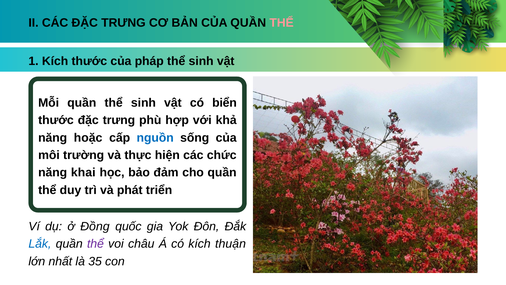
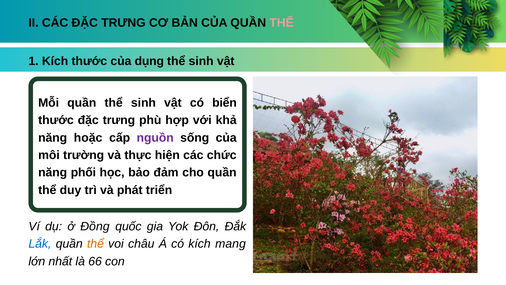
pháp: pháp -> dụng
nguồn colour: blue -> purple
khai: khai -> phối
thể at (95, 244) colour: purple -> orange
thuận: thuận -> mang
35: 35 -> 66
